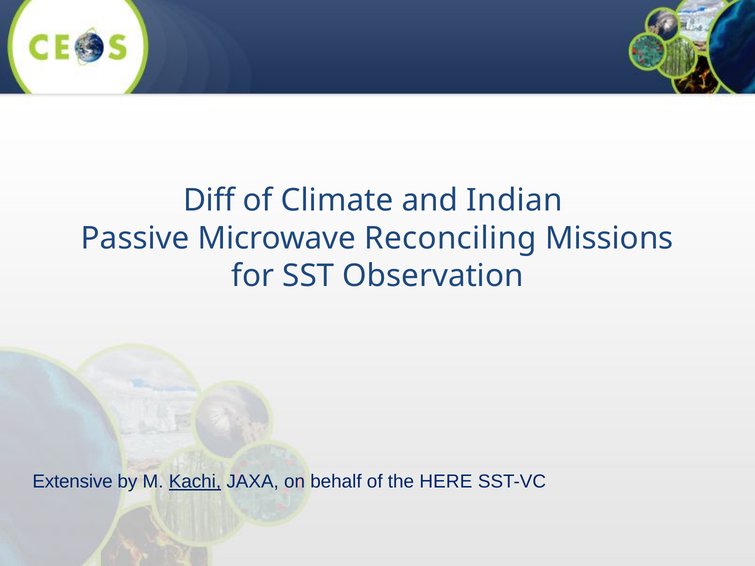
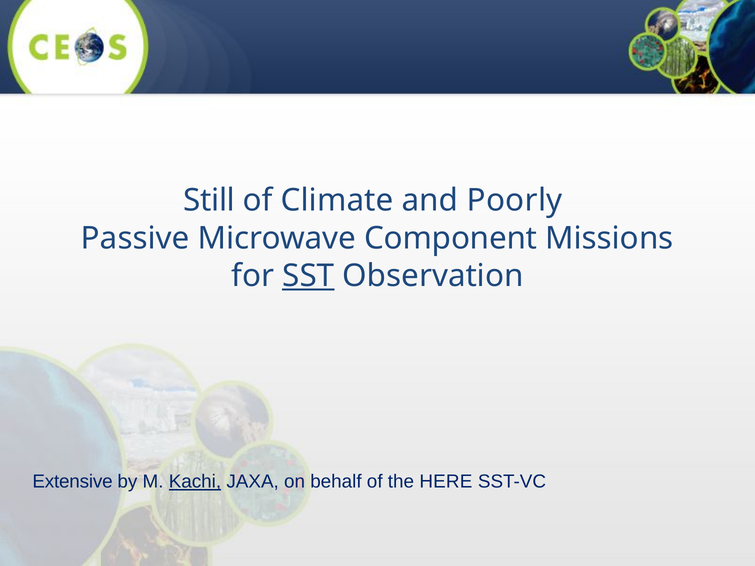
Diff: Diff -> Still
Indian: Indian -> Poorly
Reconciling: Reconciling -> Component
SST underline: none -> present
